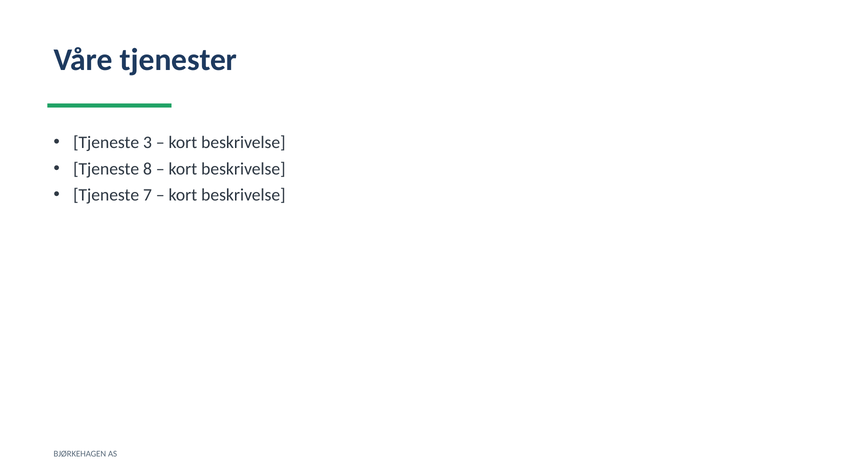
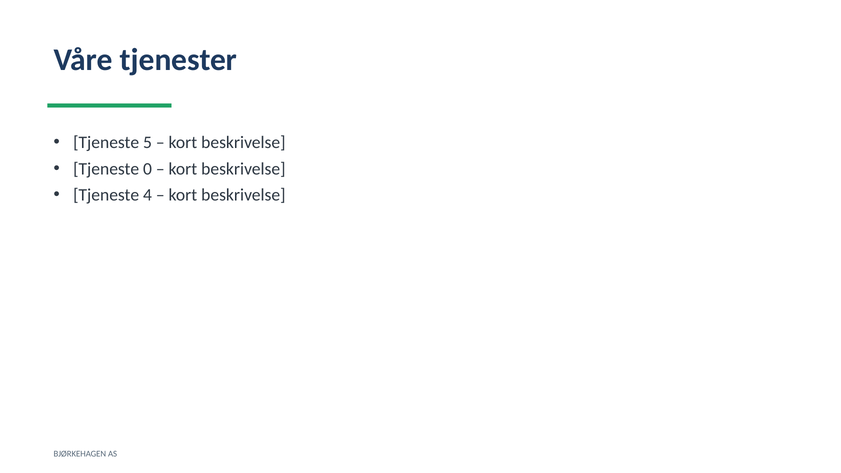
3: 3 -> 5
8: 8 -> 0
7: 7 -> 4
